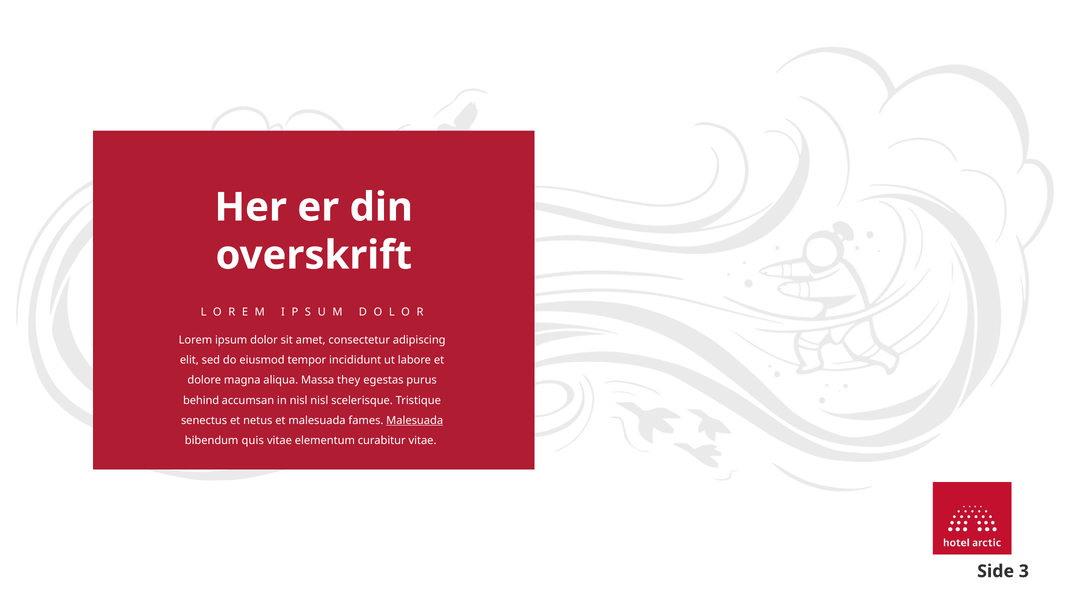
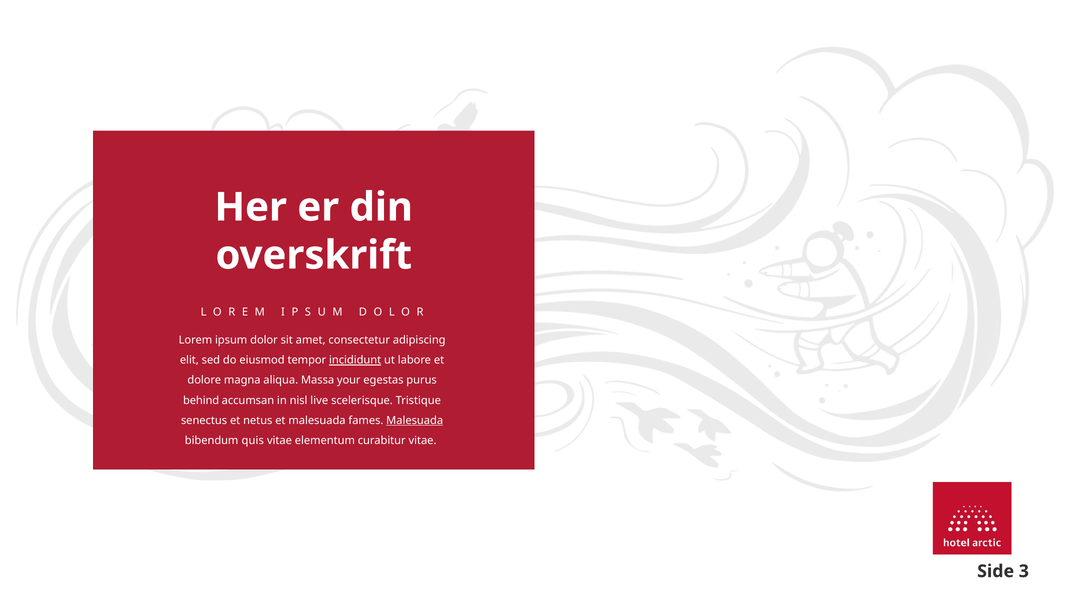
incididunt underline: none -> present
they: they -> your
nisl nisl: nisl -> live
